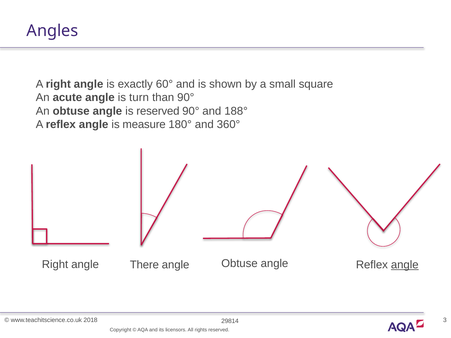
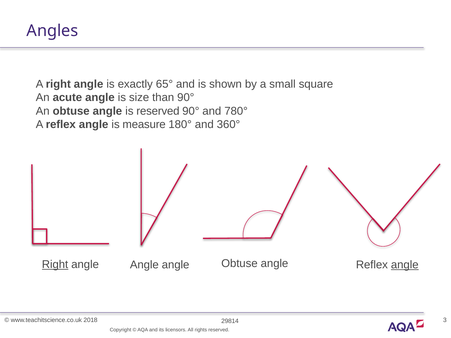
60°: 60° -> 65°
turn: turn -> size
188°: 188° -> 780°
Right at (55, 265) underline: none -> present
There at (144, 265): There -> Angle
